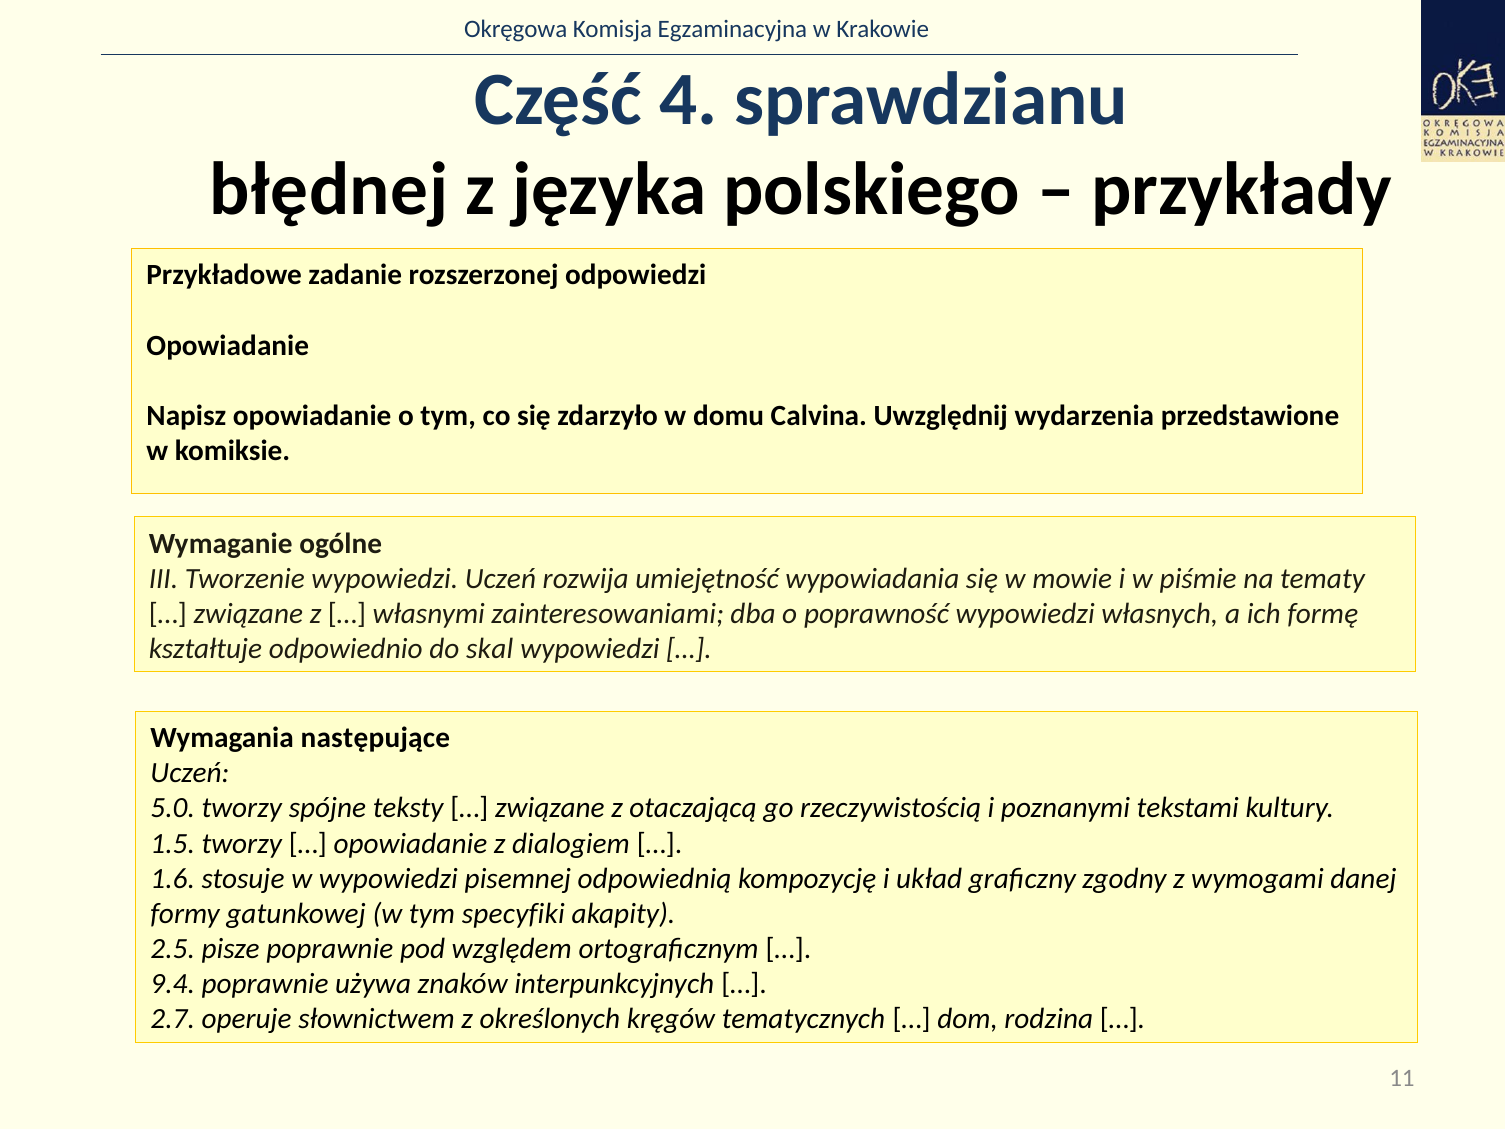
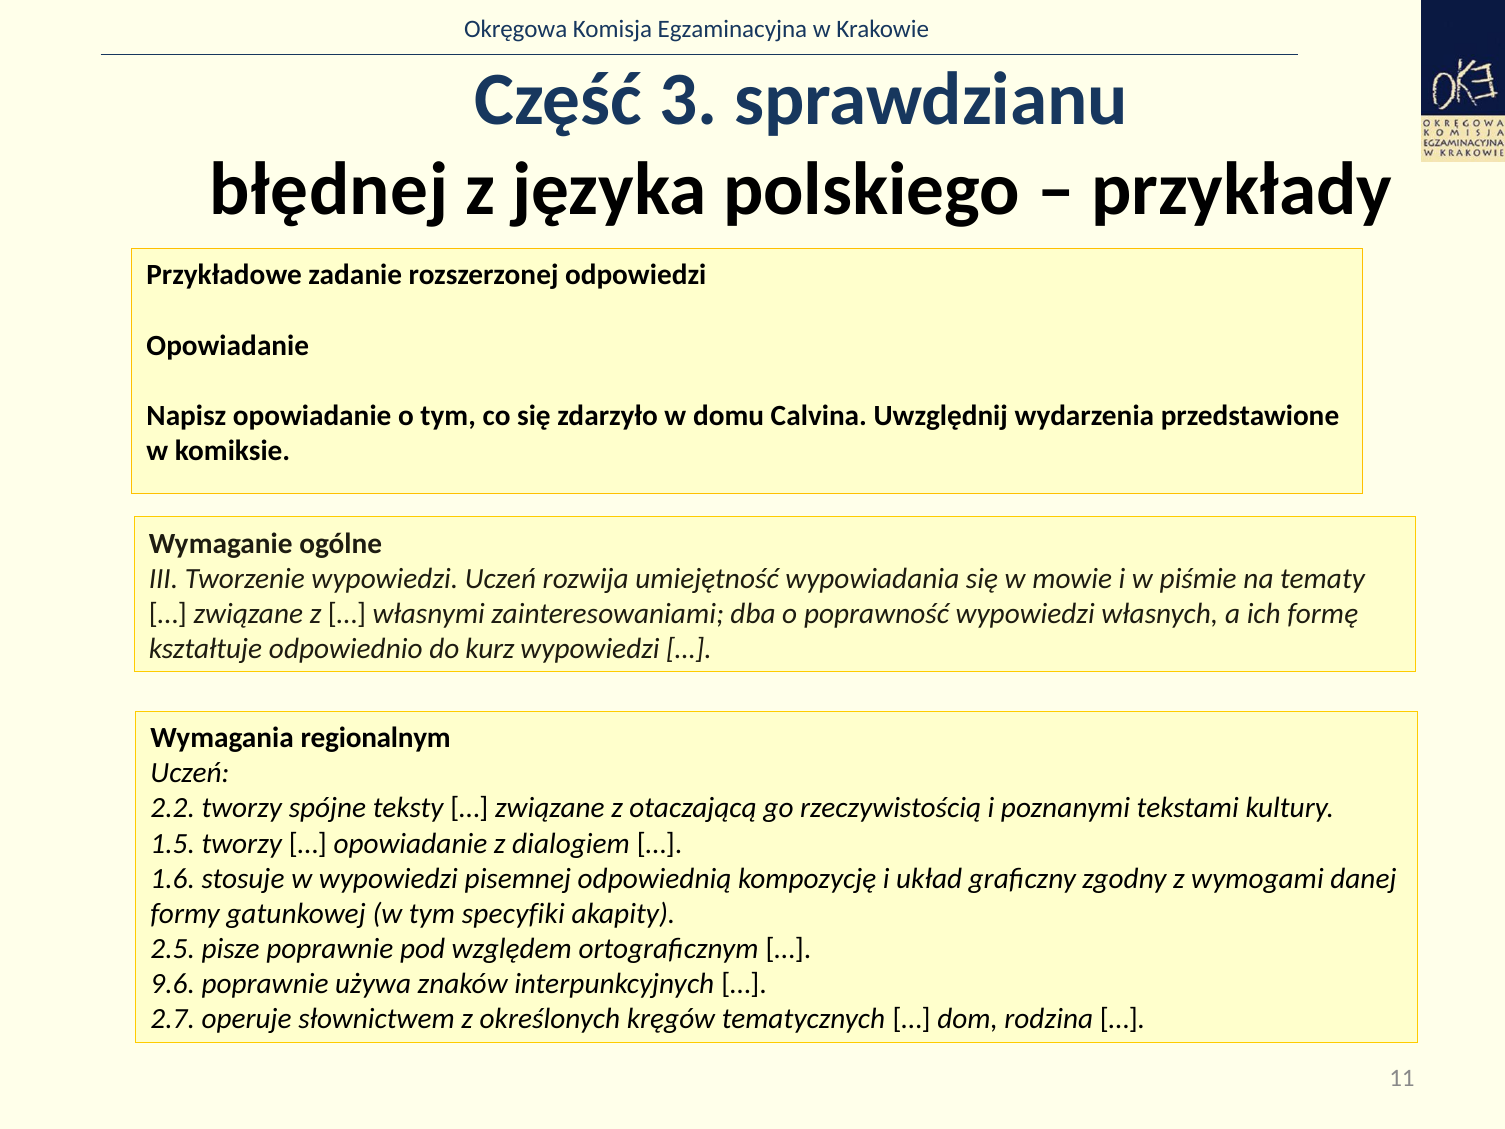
4: 4 -> 3
skal: skal -> kurz
następujące: następujące -> regionalnym
5.0: 5.0 -> 2.2
9.4: 9.4 -> 9.6
